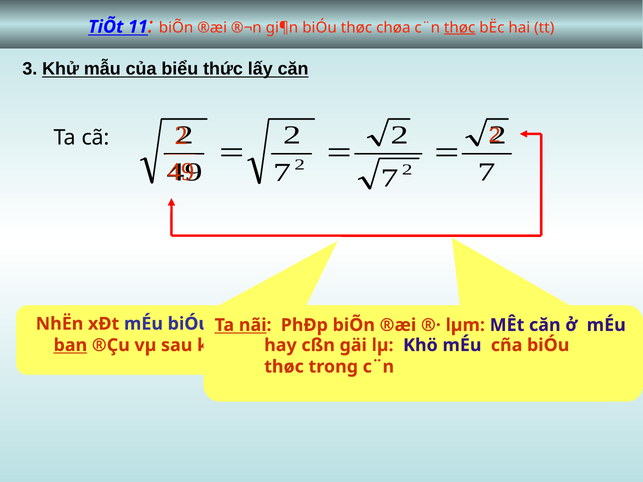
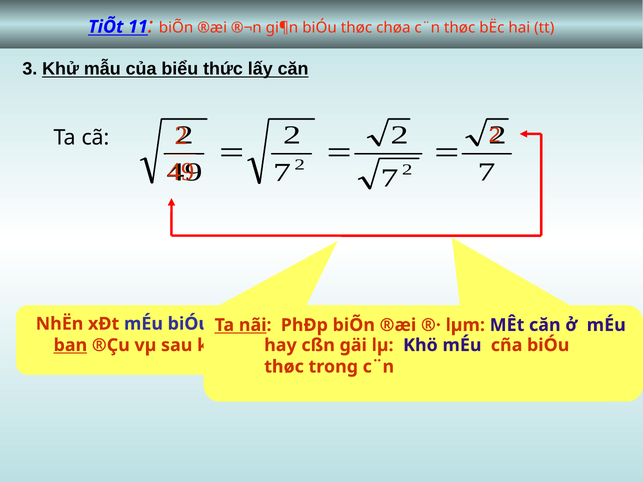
thøc at (460, 28) underline: present -> none
